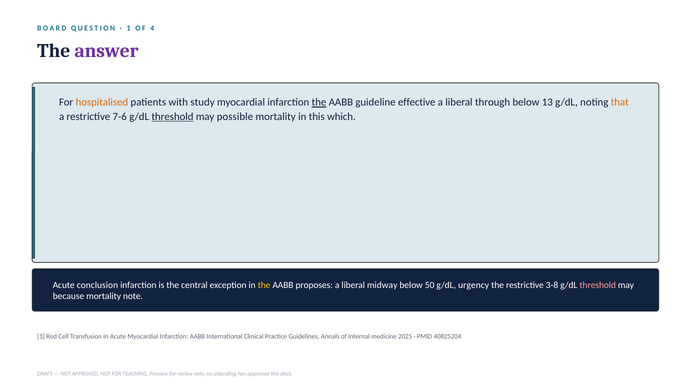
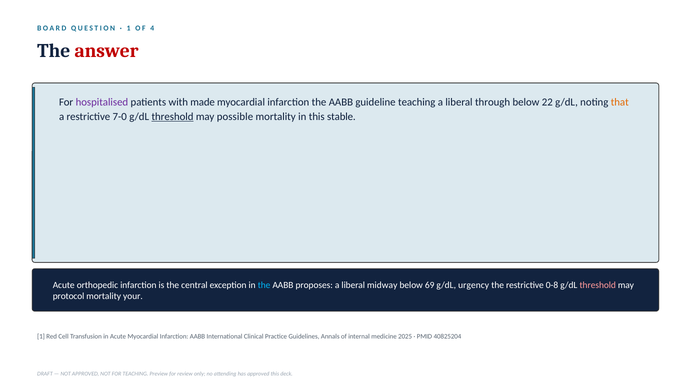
answer colour: purple -> red
hospitalised colour: orange -> purple
study: study -> made
the at (319, 102) underline: present -> none
guideline effective: effective -> teaching
13: 13 -> 22
7-6: 7-6 -> 7-0
which: which -> stable
conclusion: conclusion -> orthopedic
the at (264, 285) colour: yellow -> light blue
50: 50 -> 69
3-8: 3-8 -> 0-8
because: because -> protocol
note: note -> your
